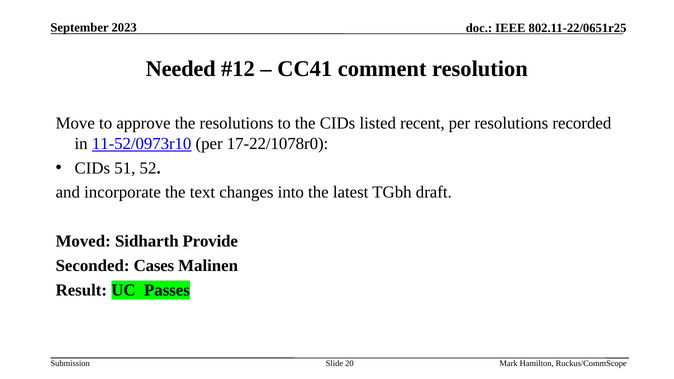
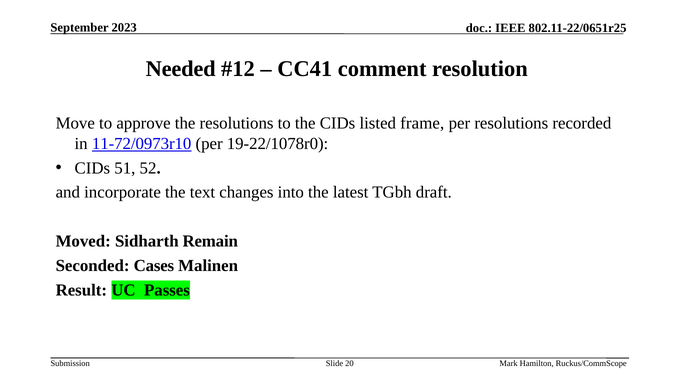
recent: recent -> frame
11-52/0973r10: 11-52/0973r10 -> 11-72/0973r10
17-22/1078r0: 17-22/1078r0 -> 19-22/1078r0
Provide: Provide -> Remain
